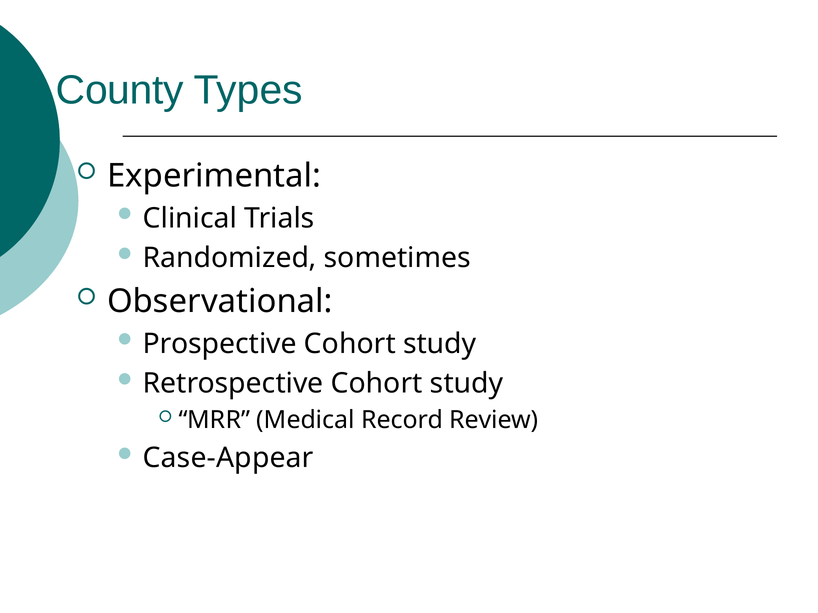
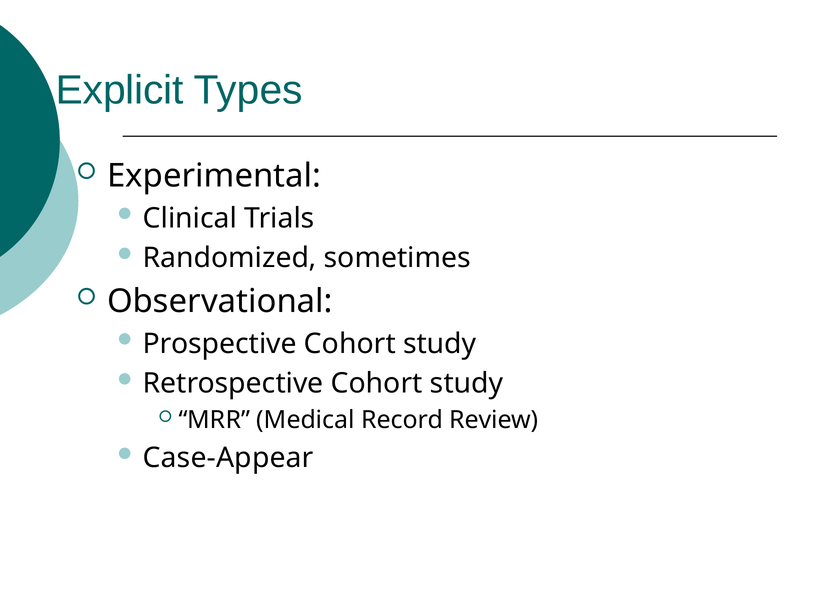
County: County -> Explicit
